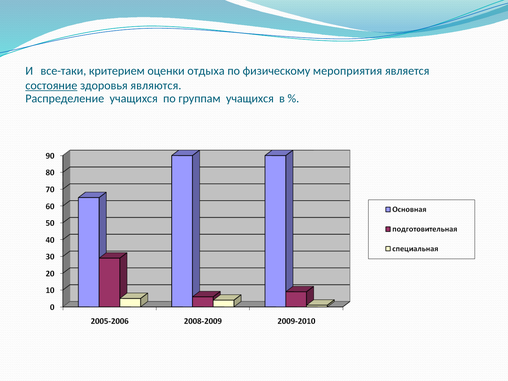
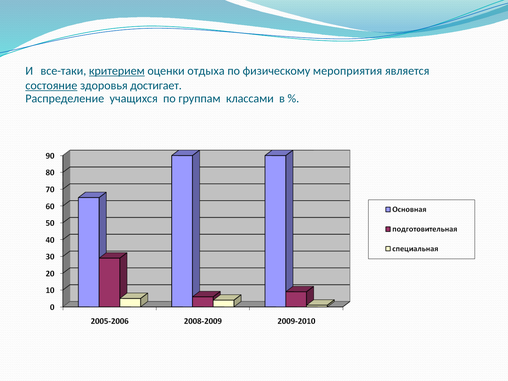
критерием underline: none -> present
являются: являются -> достигает
группам учащихся: учащихся -> классами
